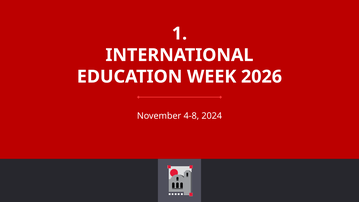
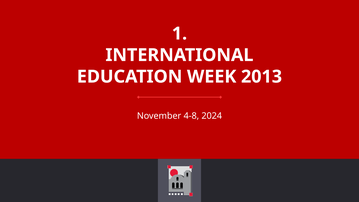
2026: 2026 -> 2013
